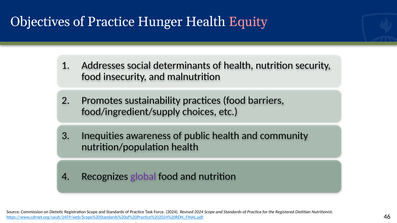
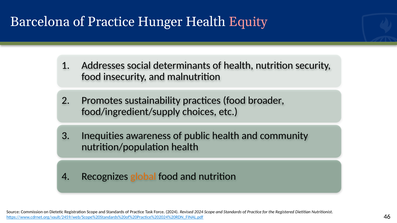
Objectives: Objectives -> Barcelona
barriers: barriers -> broader
global colour: purple -> orange
